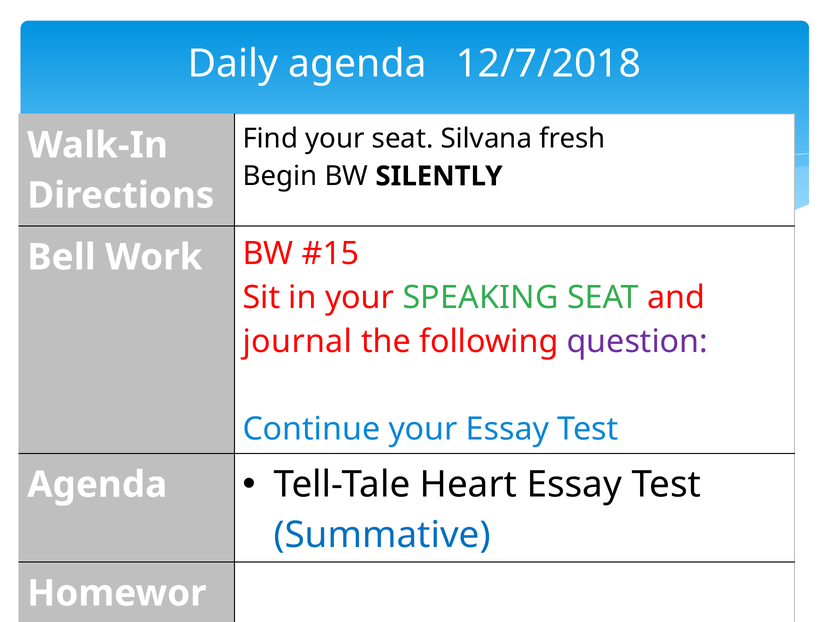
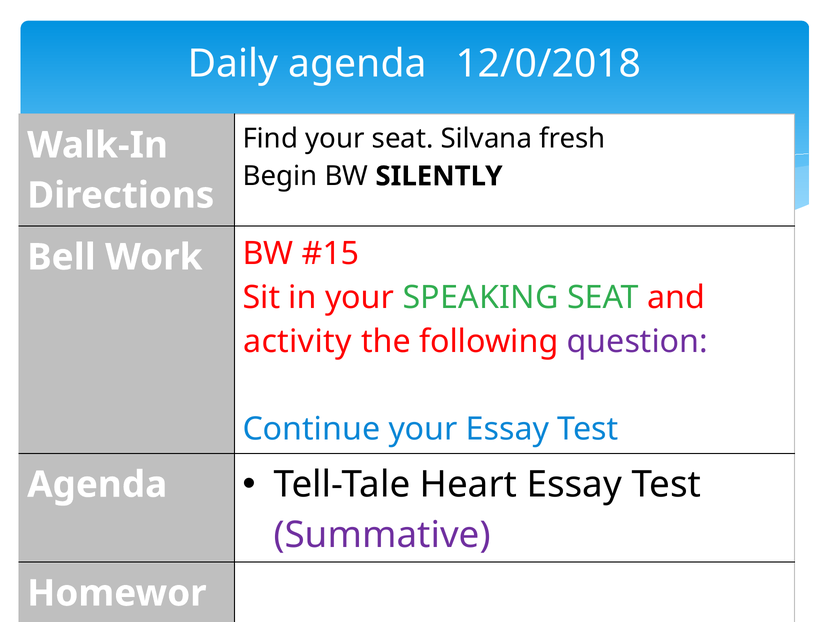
12/7/2018: 12/7/2018 -> 12/0/2018
journal: journal -> activity
Summative colour: blue -> purple
